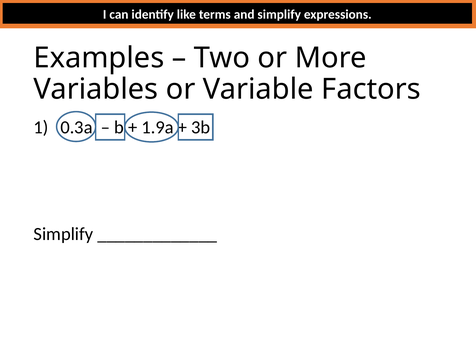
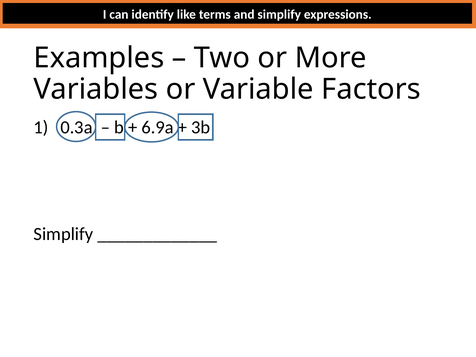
1.9a: 1.9a -> 6.9a
